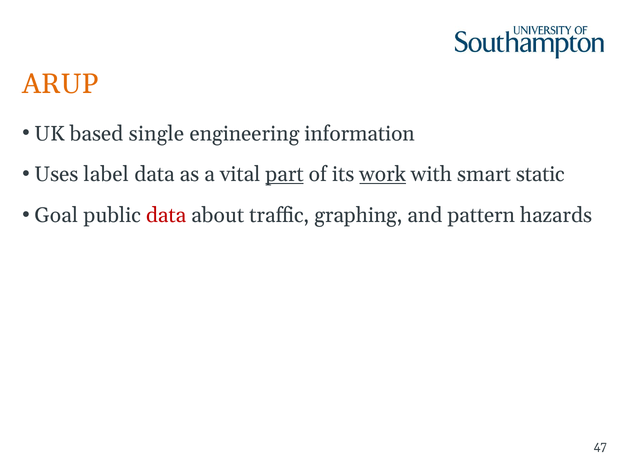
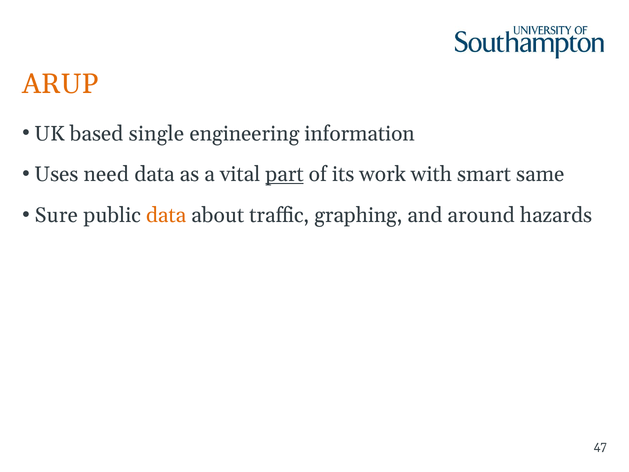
label: label -> need
work underline: present -> none
static: static -> same
Goal: Goal -> Sure
data at (166, 215) colour: red -> orange
pattern: pattern -> around
